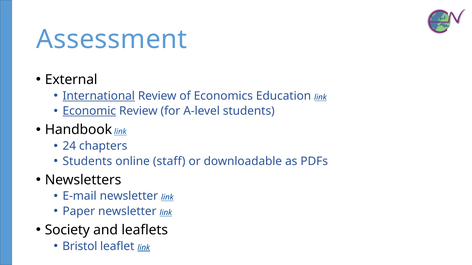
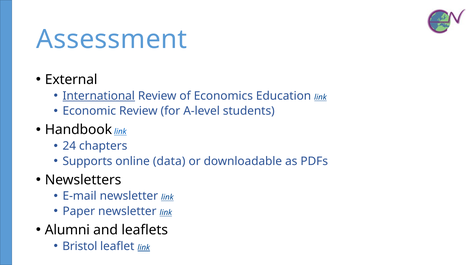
Economic underline: present -> none
Students at (87, 161): Students -> Supports
staff: staff -> data
Society: Society -> Alumni
